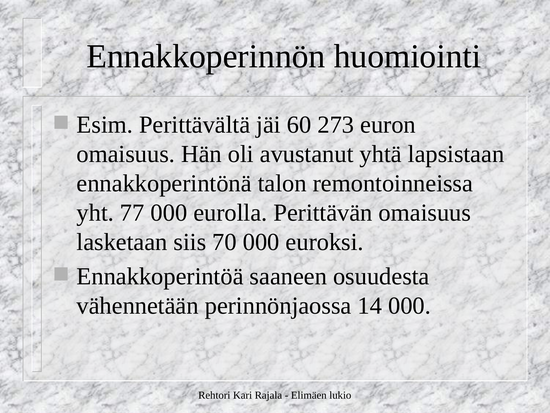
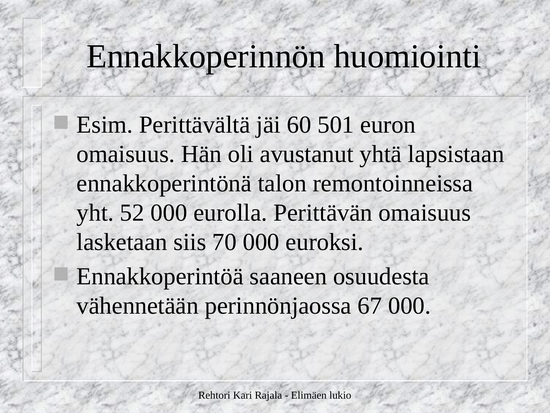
273: 273 -> 501
77: 77 -> 52
14: 14 -> 67
